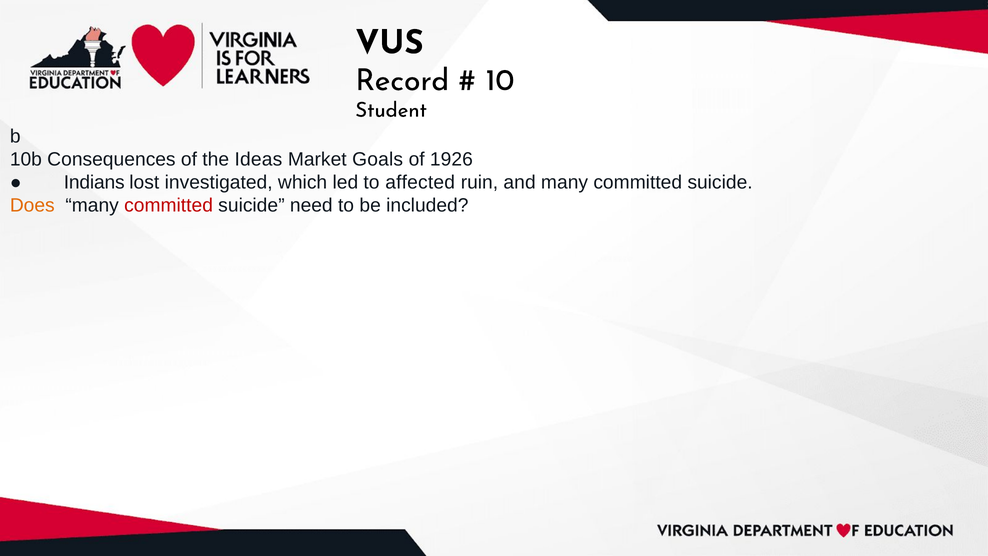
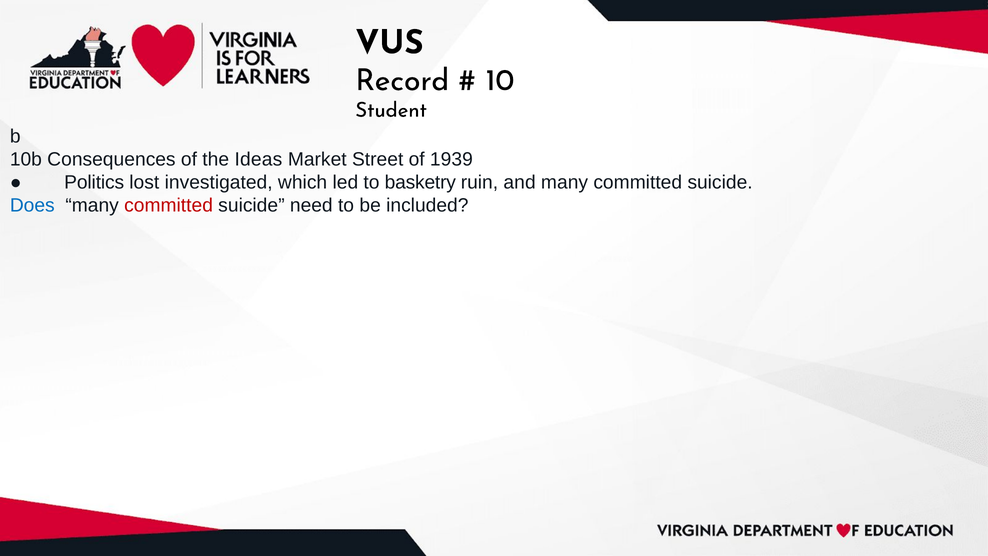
Goals: Goals -> Street
1926: 1926 -> 1939
Indians: Indians -> Politics
affected: affected -> basketry
Does colour: orange -> blue
